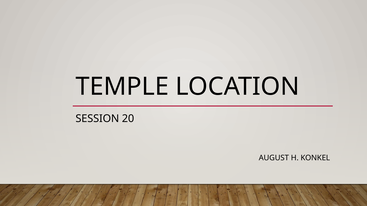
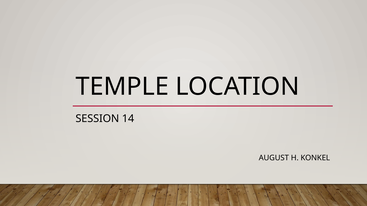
20: 20 -> 14
